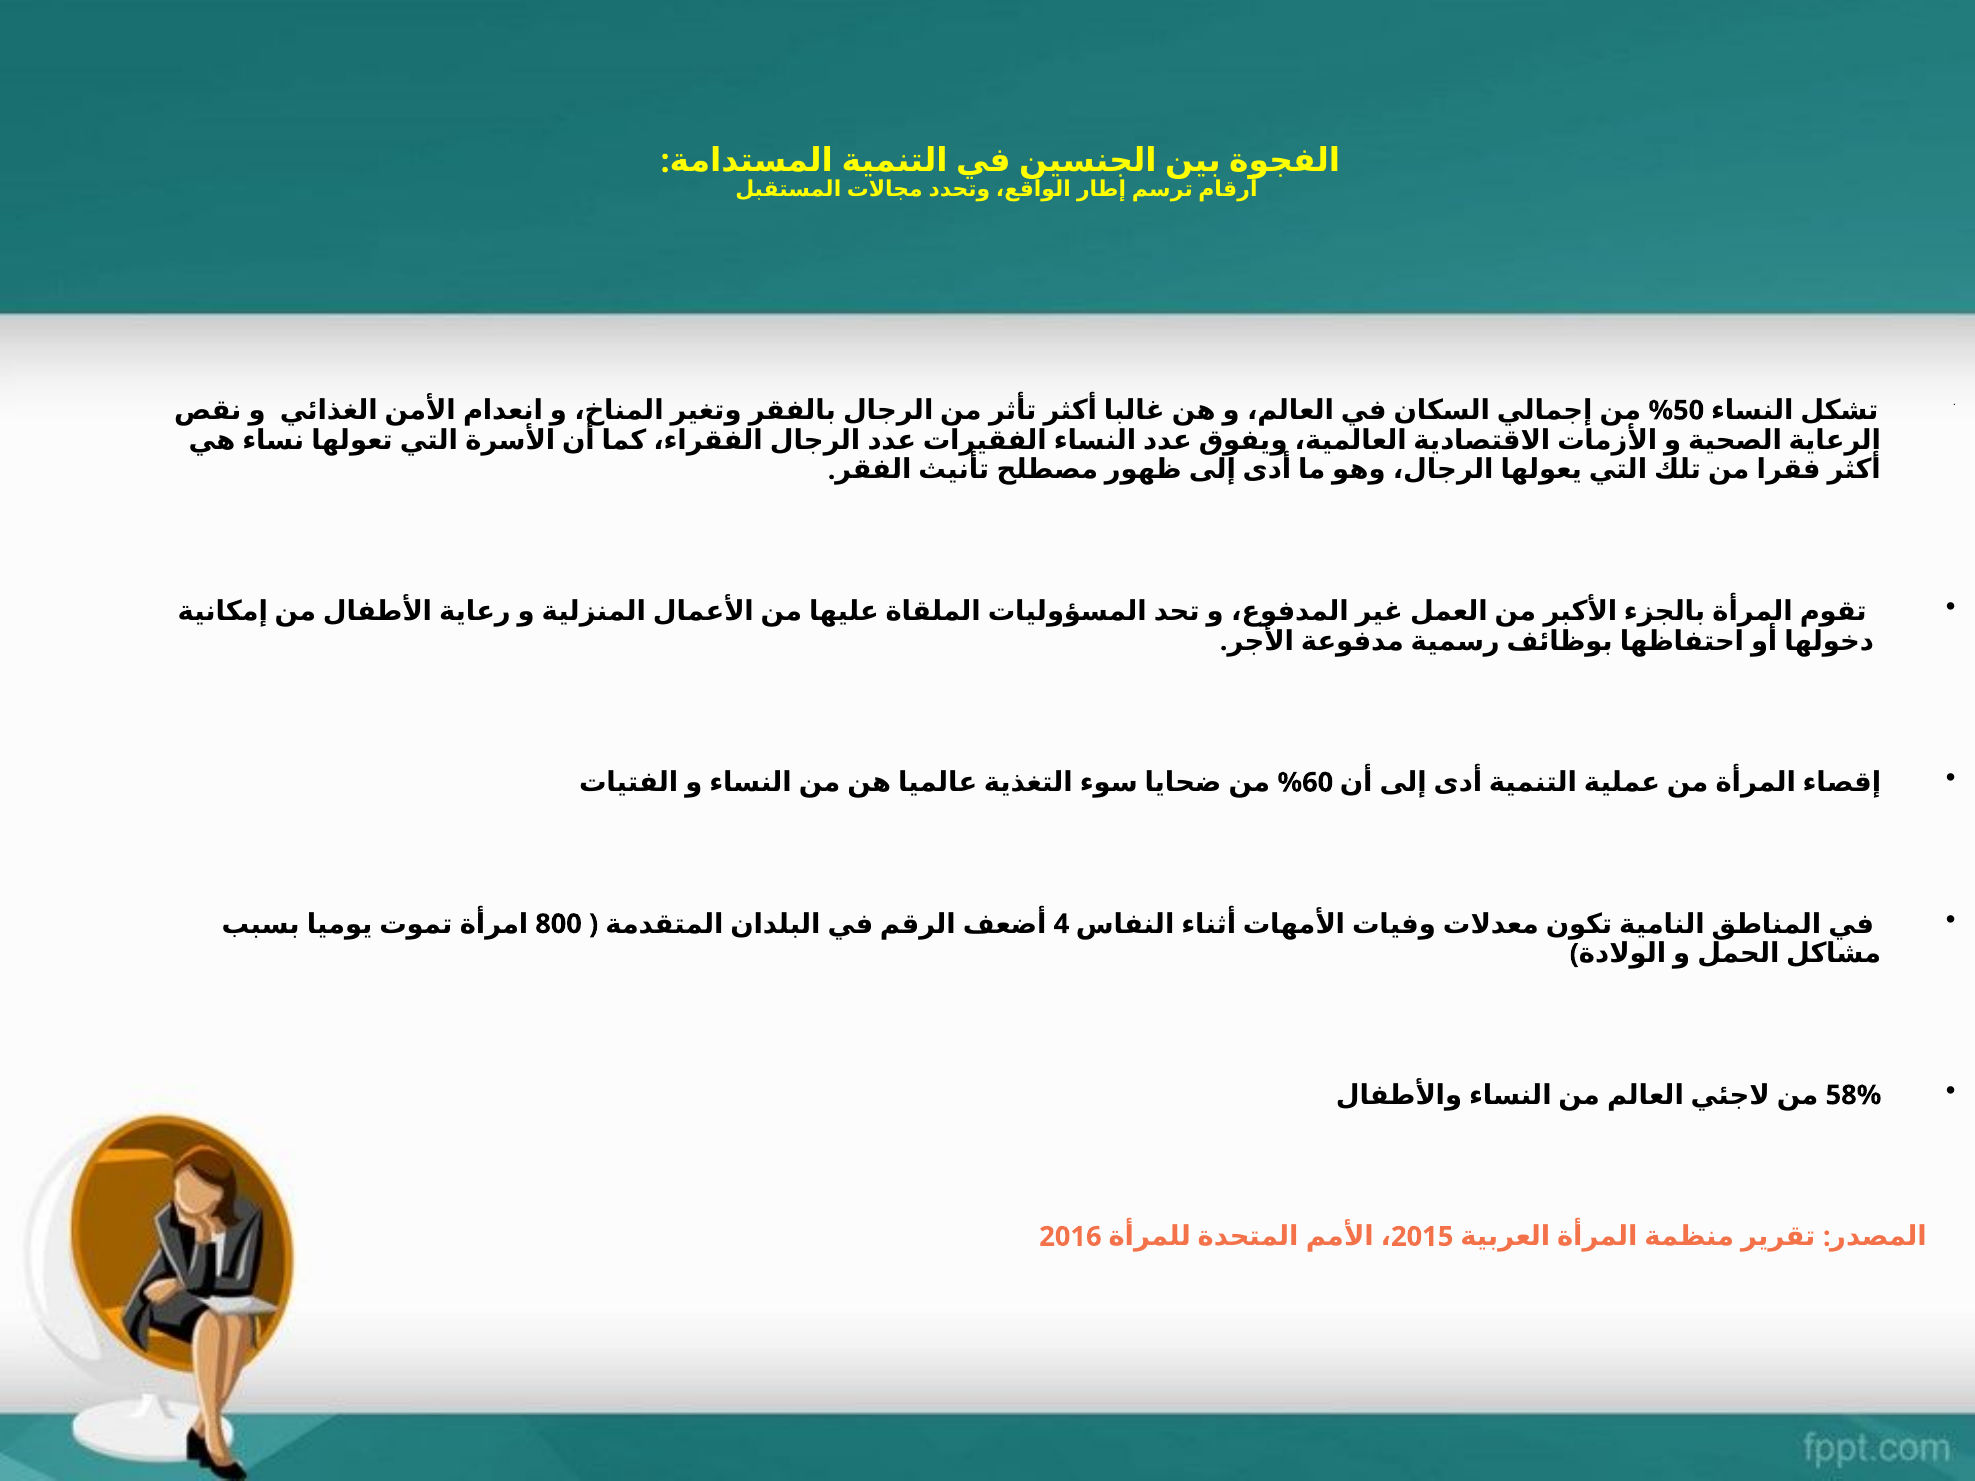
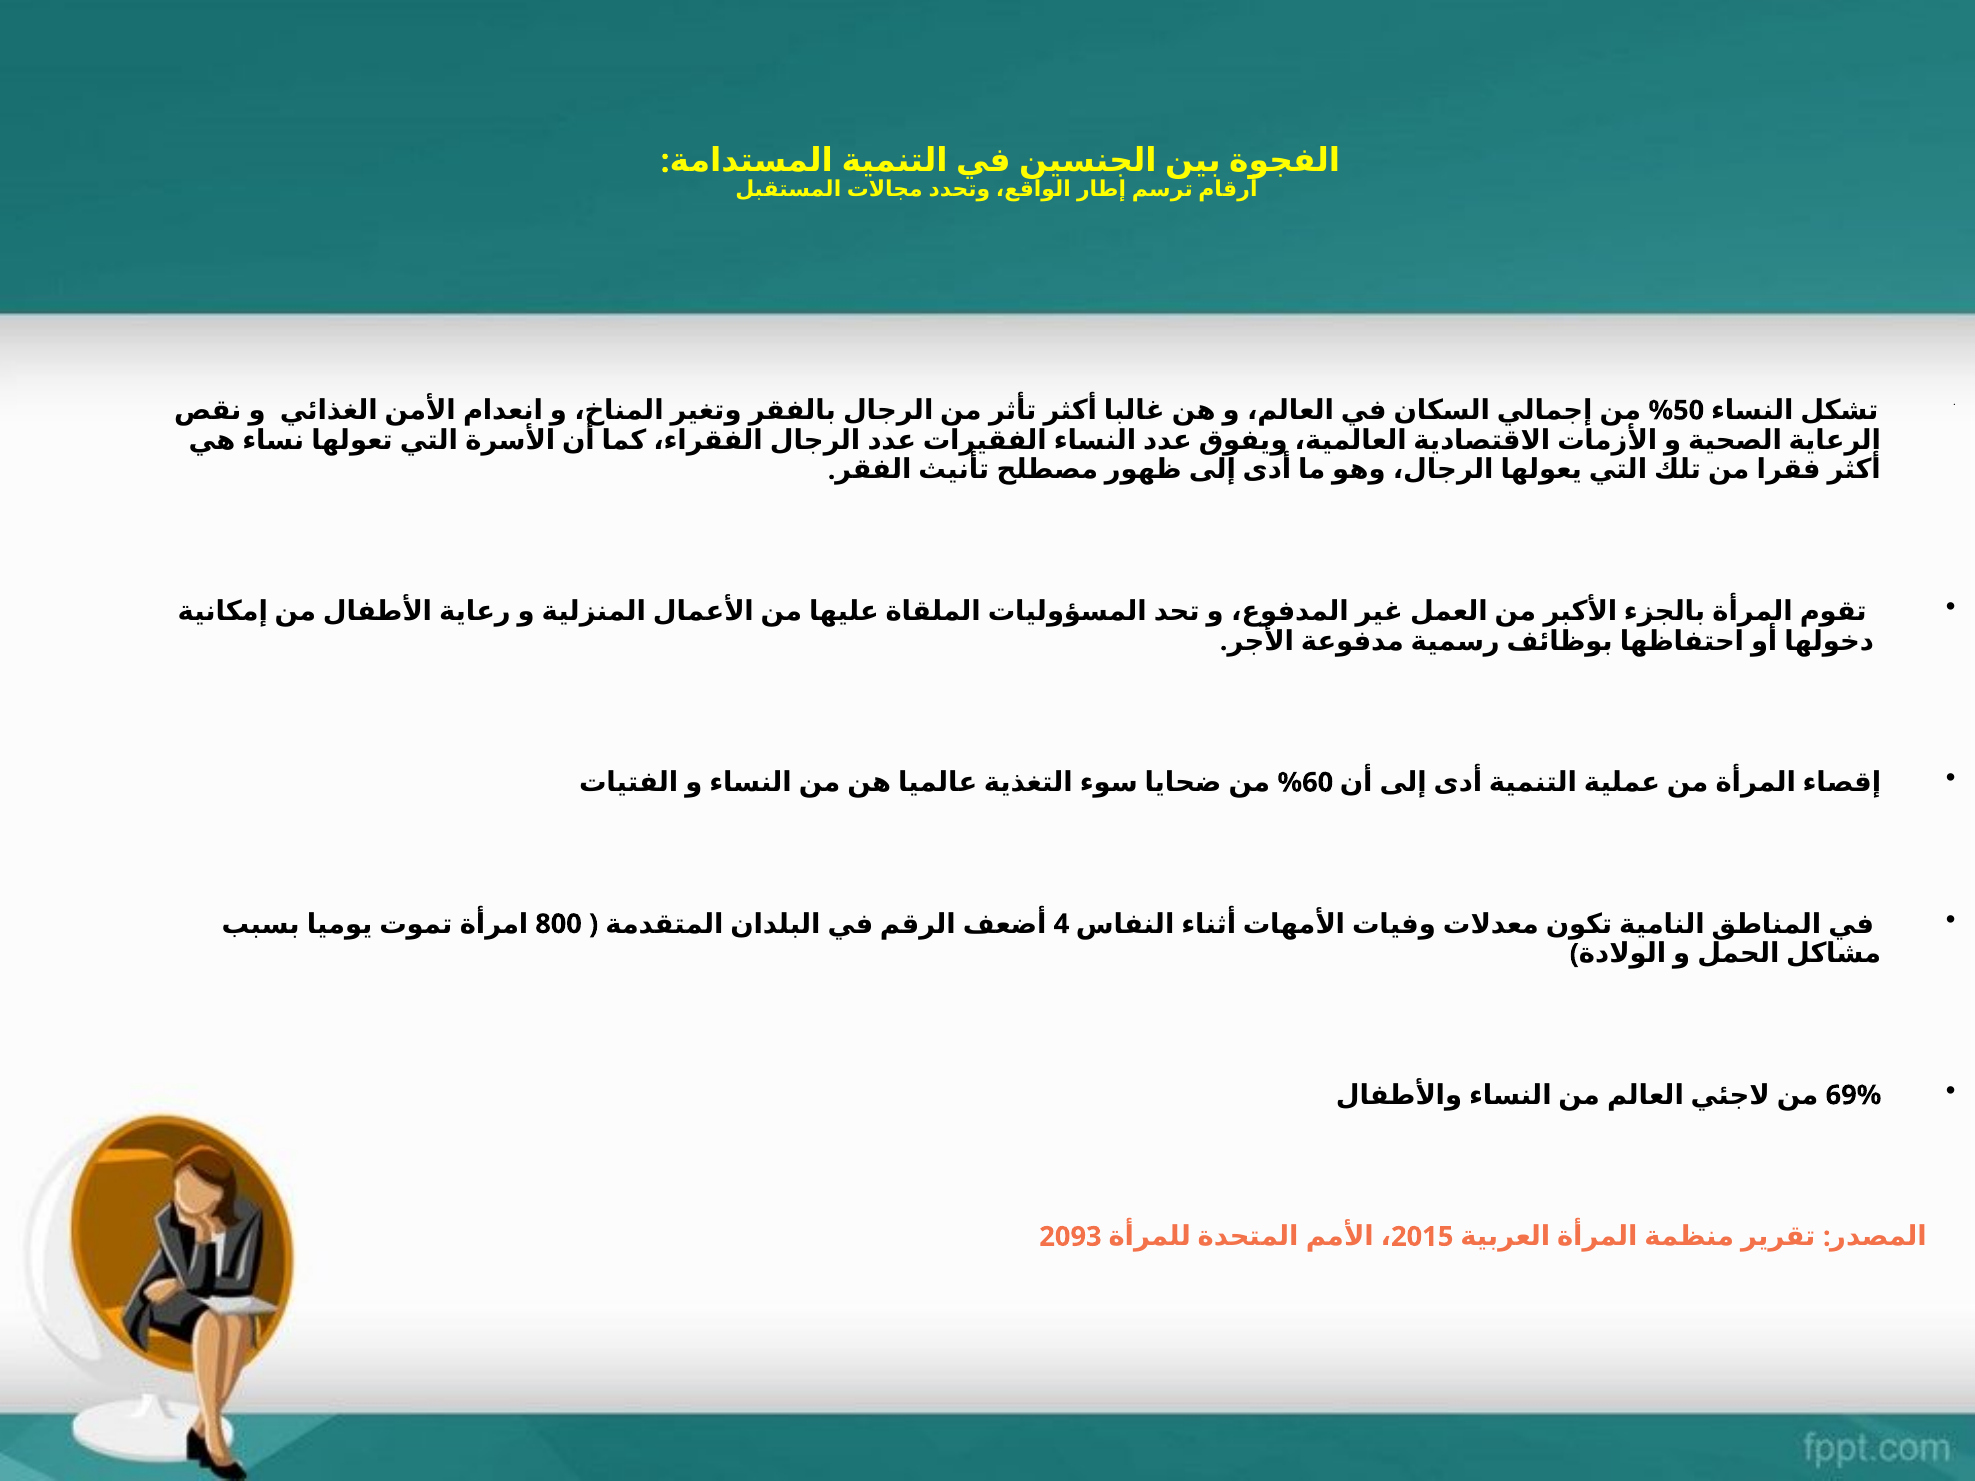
58%: 58% -> 69%
2016: 2016 -> 2093
